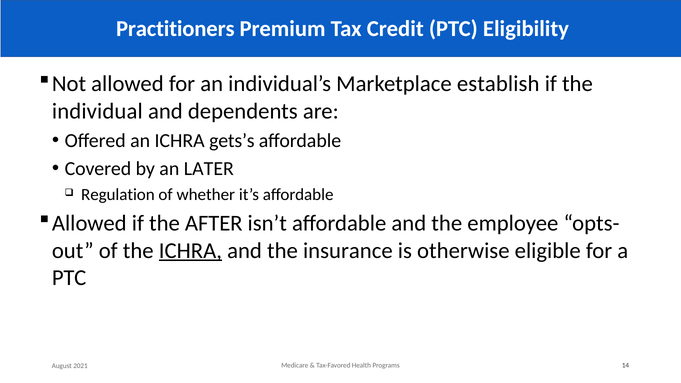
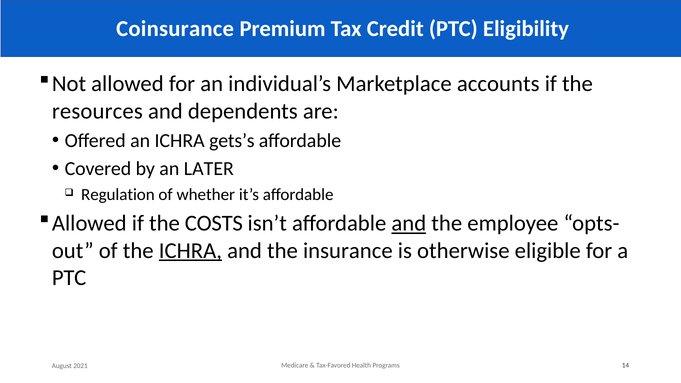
Practitioners: Practitioners -> Coinsurance
establish: establish -> accounts
individual: individual -> resources
AFTER: AFTER -> COSTS
and at (409, 223) underline: none -> present
